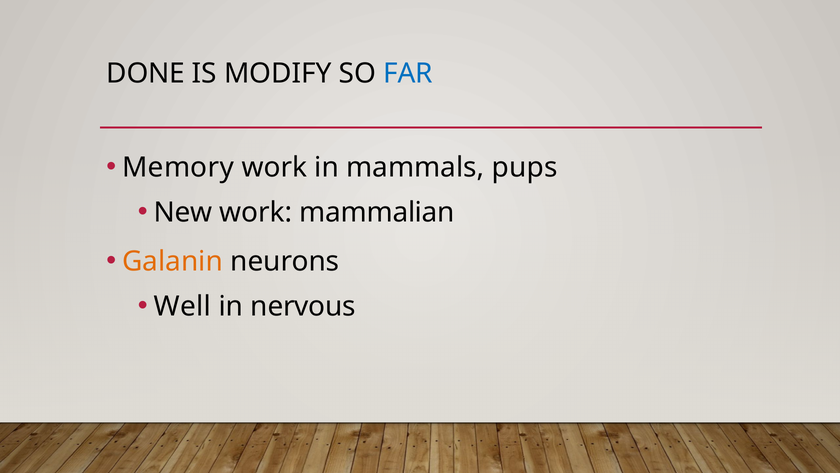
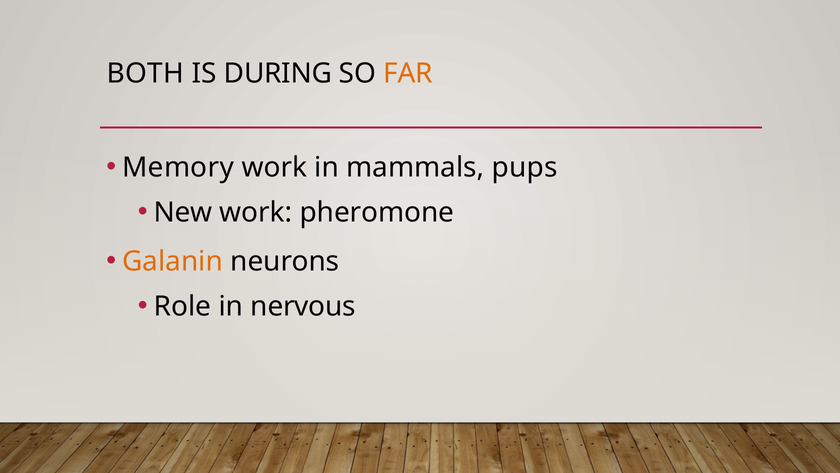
DONE: DONE -> BOTH
MODIFY: MODIFY -> DURING
FAR colour: blue -> orange
mammalian: mammalian -> pheromone
Well: Well -> Role
